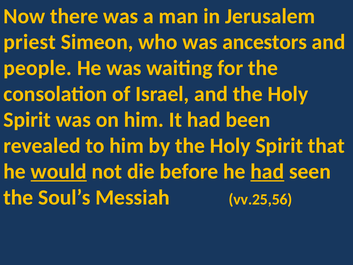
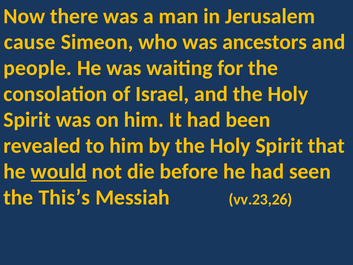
priest: priest -> cause
had at (267, 171) underline: present -> none
Soul’s: Soul’s -> This’s
vv.25,56: vv.25,56 -> vv.23,26
